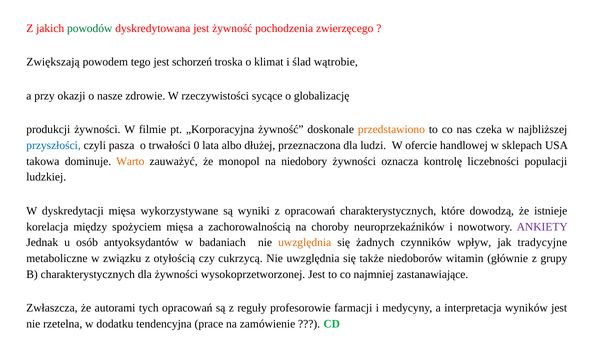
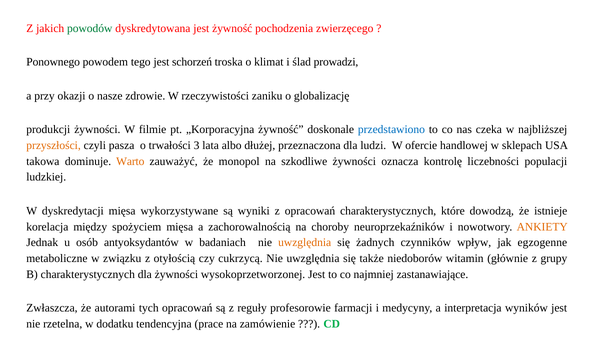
Zwiększają: Zwiększają -> Ponownego
wątrobie: wątrobie -> prowadzi
sycące: sycące -> zaniku
przedstawiono colour: orange -> blue
przyszłości colour: blue -> orange
0: 0 -> 3
niedobory: niedobory -> szkodliwe
ANKIETY colour: purple -> orange
tradycyjne: tradycyjne -> egzogenne
